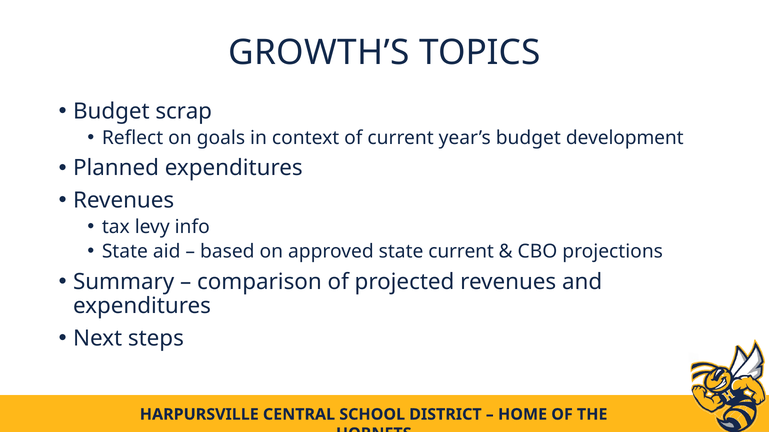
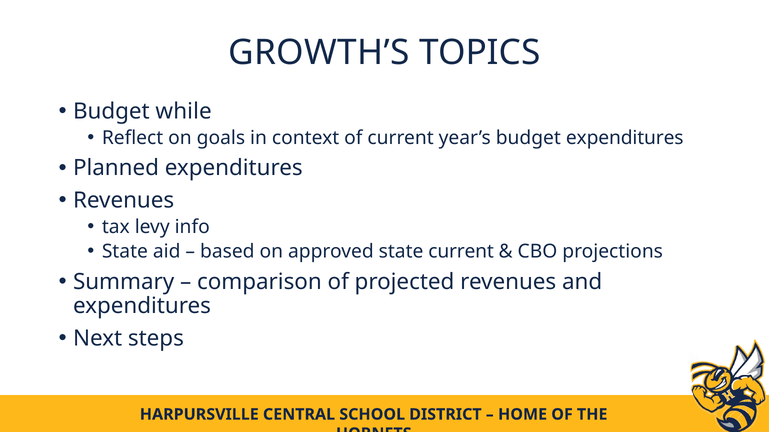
scrap: scrap -> while
budget development: development -> expenditures
